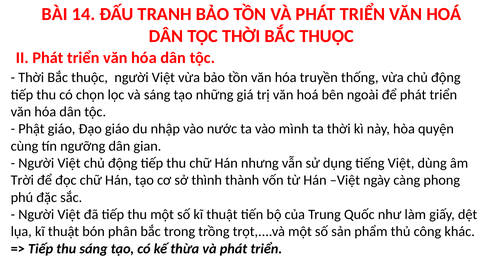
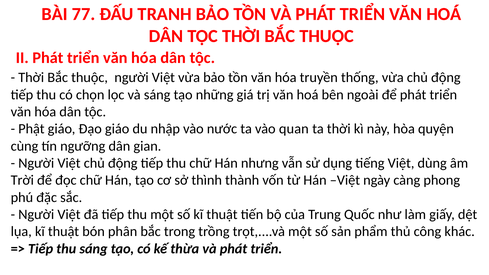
14: 14 -> 77
mình: mình -> quan
